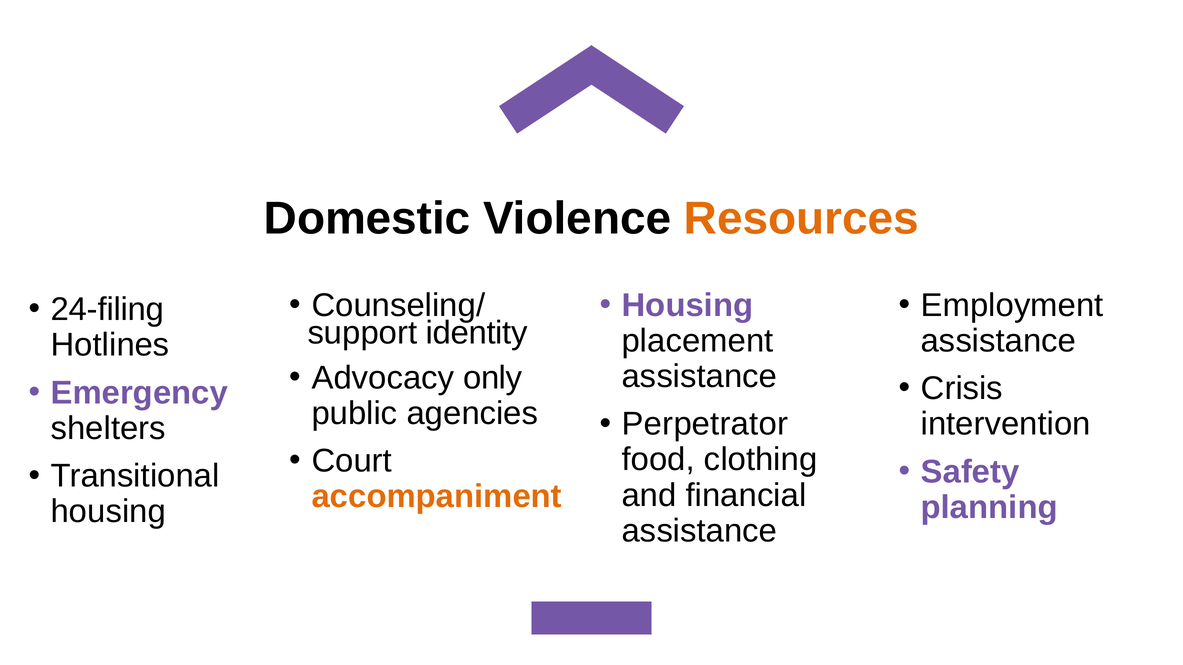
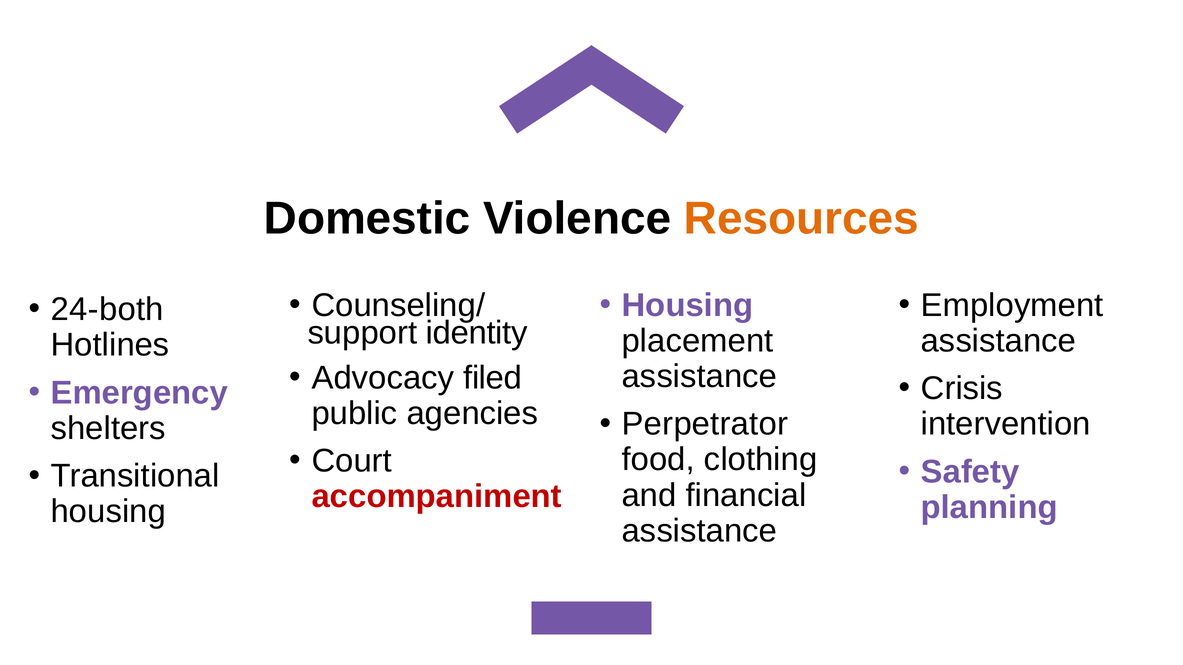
24-filing: 24-filing -> 24-both
only: only -> filed
accompaniment colour: orange -> red
